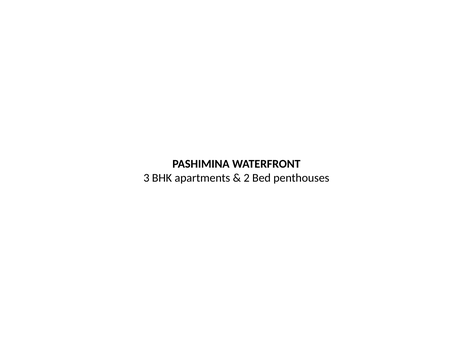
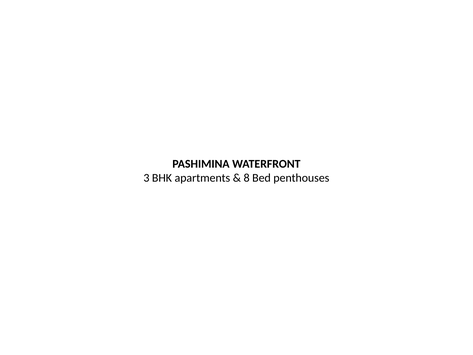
2: 2 -> 8
